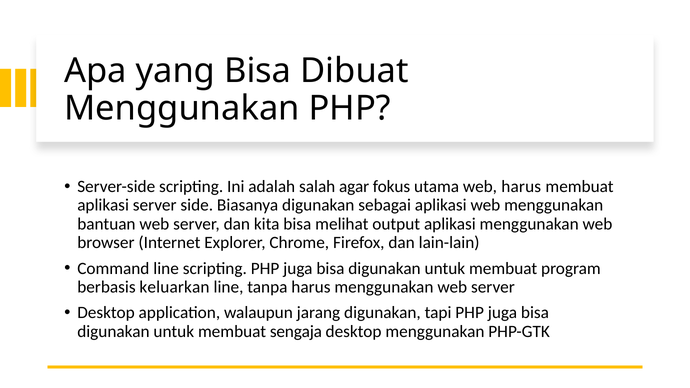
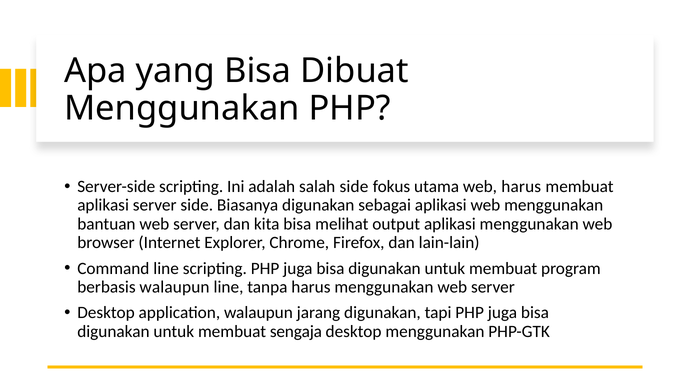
salah agar: agar -> side
berbasis keluarkan: keluarkan -> walaupun
